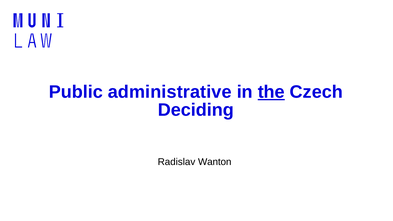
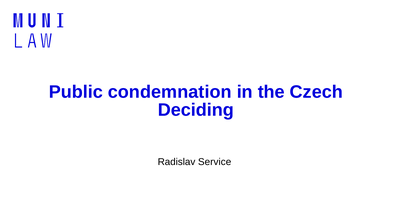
administrative: administrative -> condemnation
the underline: present -> none
Wanton: Wanton -> Service
